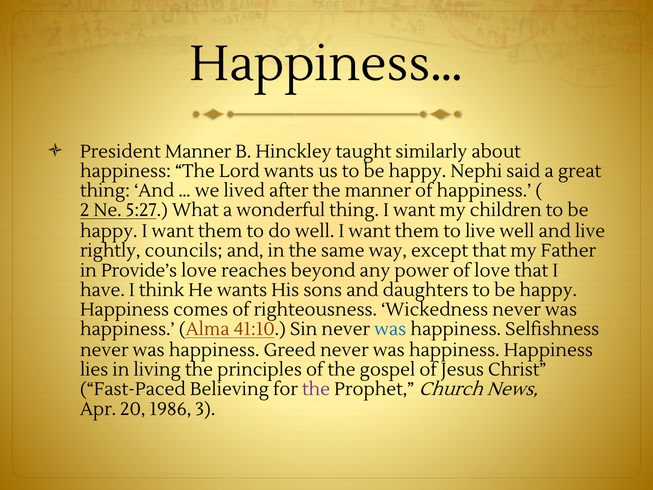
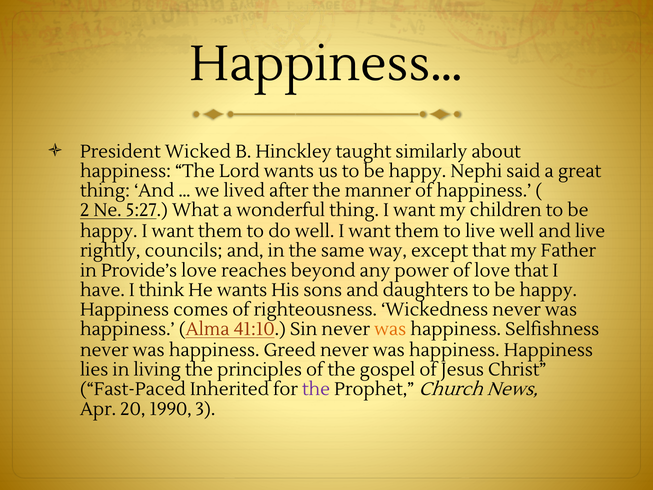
President Manner: Manner -> Wicked
was at (390, 329) colour: blue -> orange
Believing: Believing -> Inherited
1986: 1986 -> 1990
